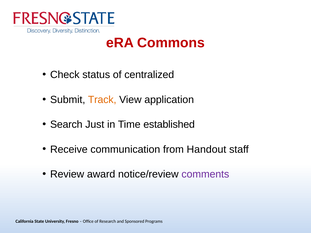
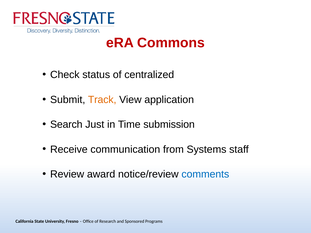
established: established -> submission
Handout: Handout -> Systems
comments colour: purple -> blue
